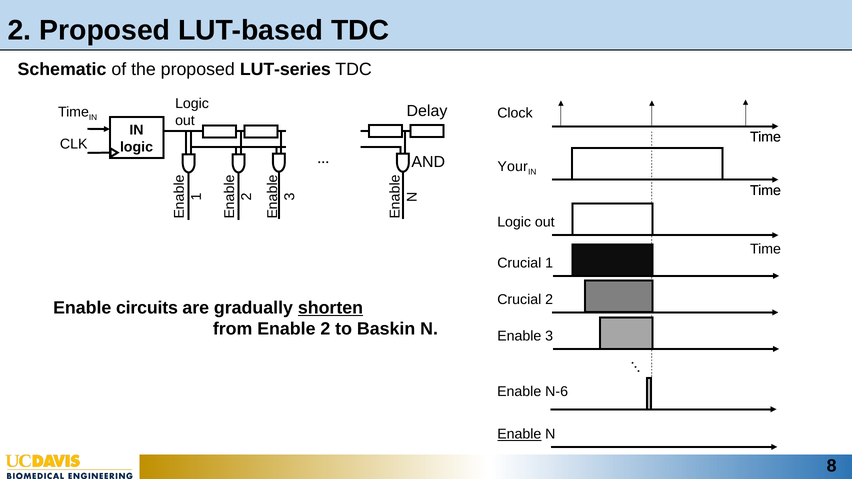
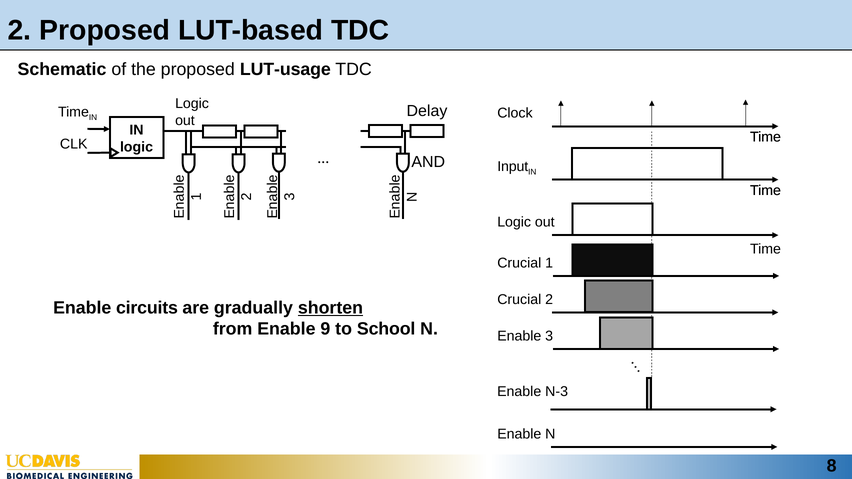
LUT-series: LUT-series -> LUT-usage
Your: Your -> Input
Enable 2: 2 -> 9
Baskin: Baskin -> School
N-6: N-6 -> N-3
Enable at (519, 434) underline: present -> none
